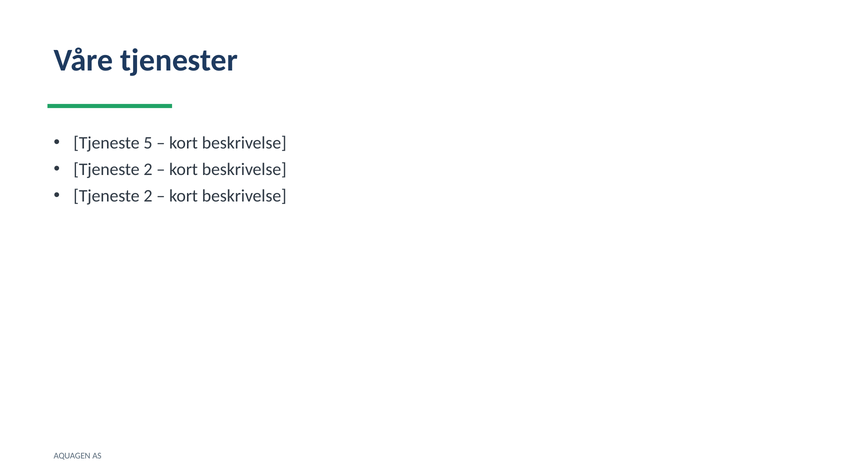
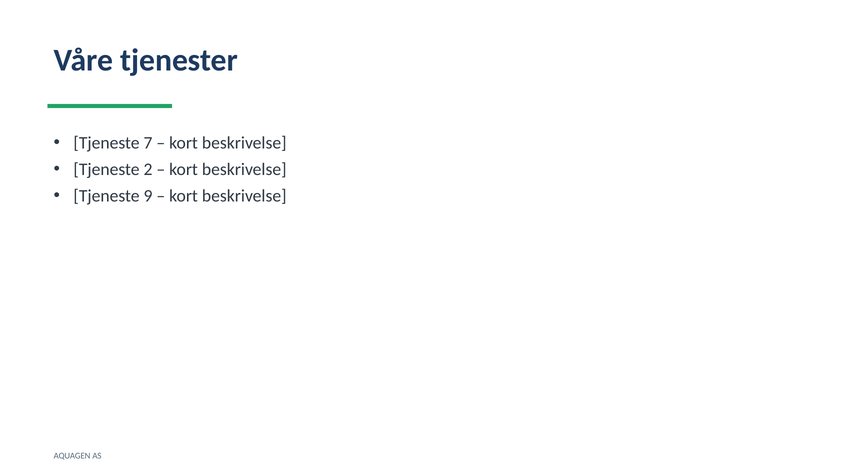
5: 5 -> 7
2 at (148, 196): 2 -> 9
